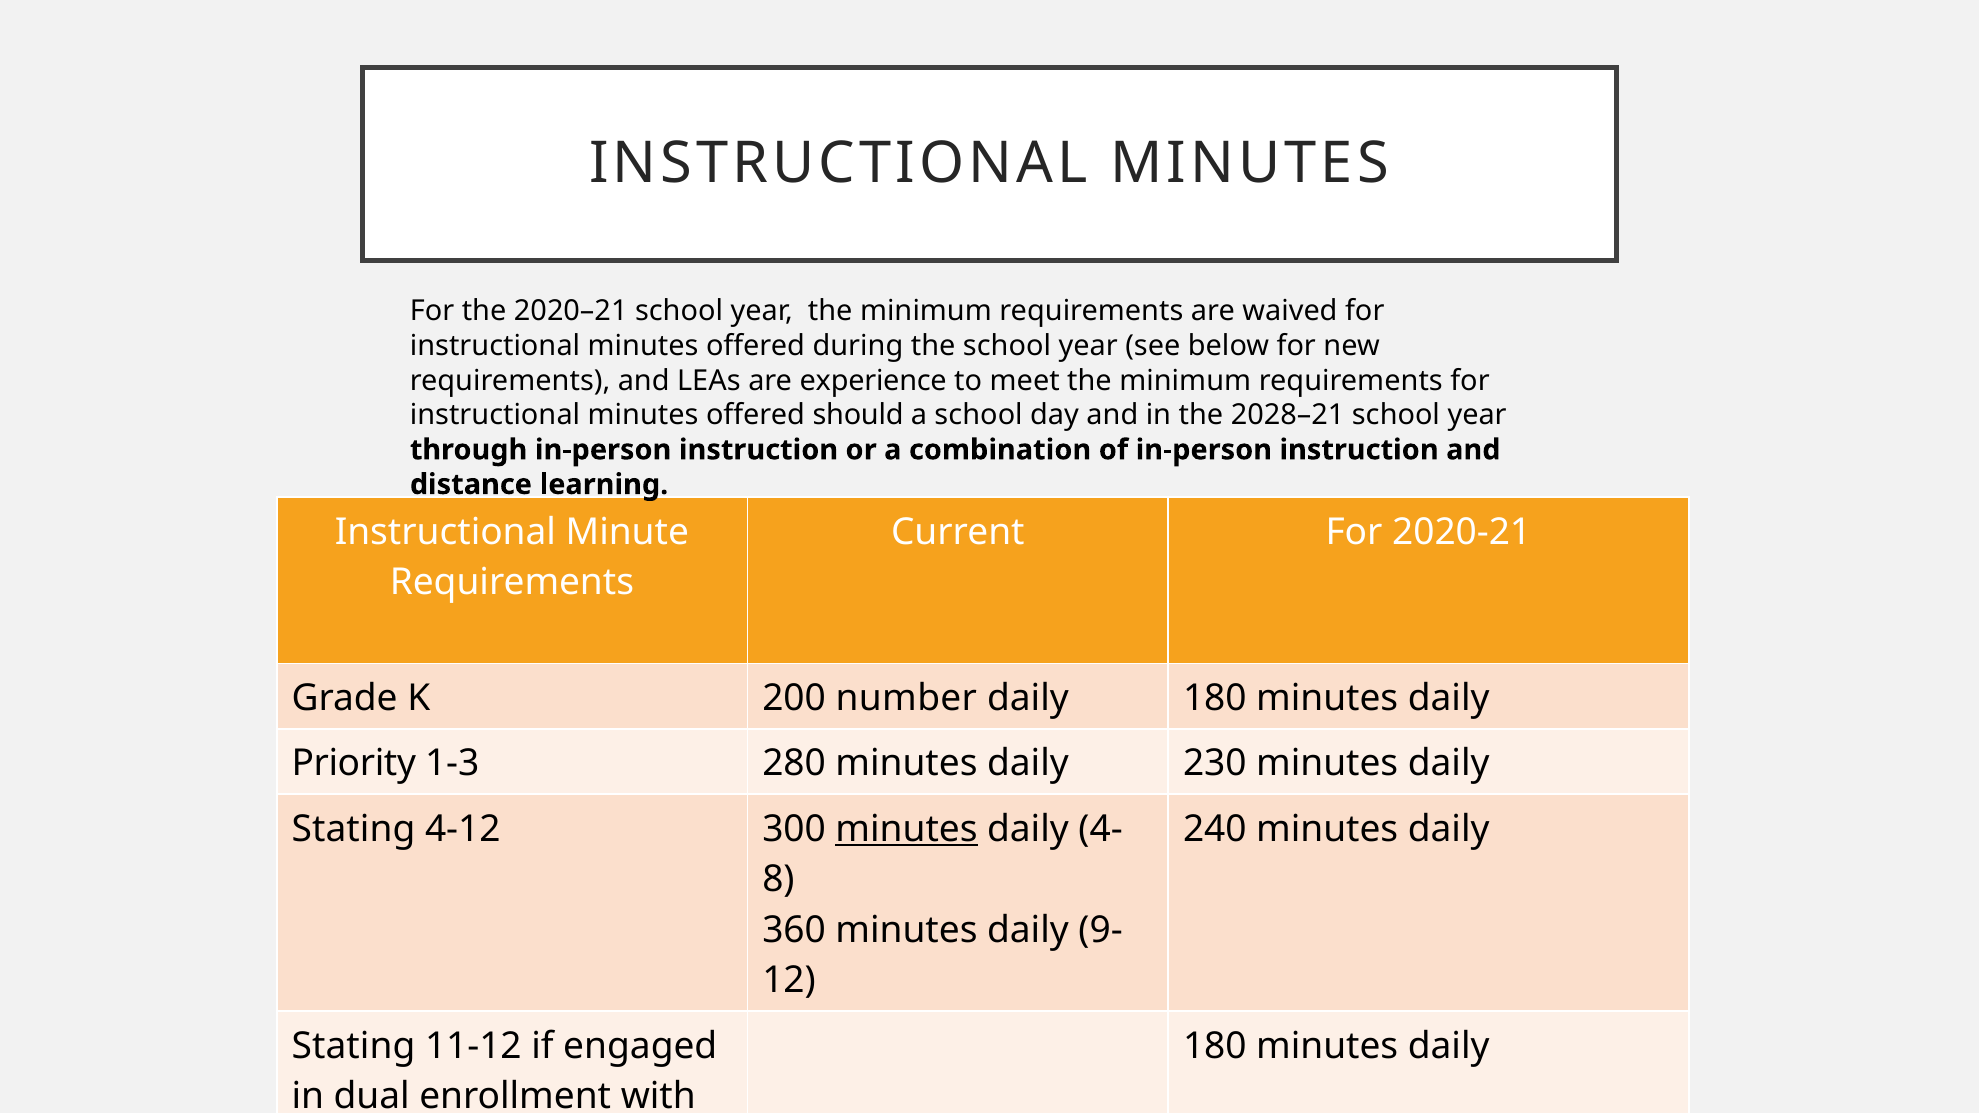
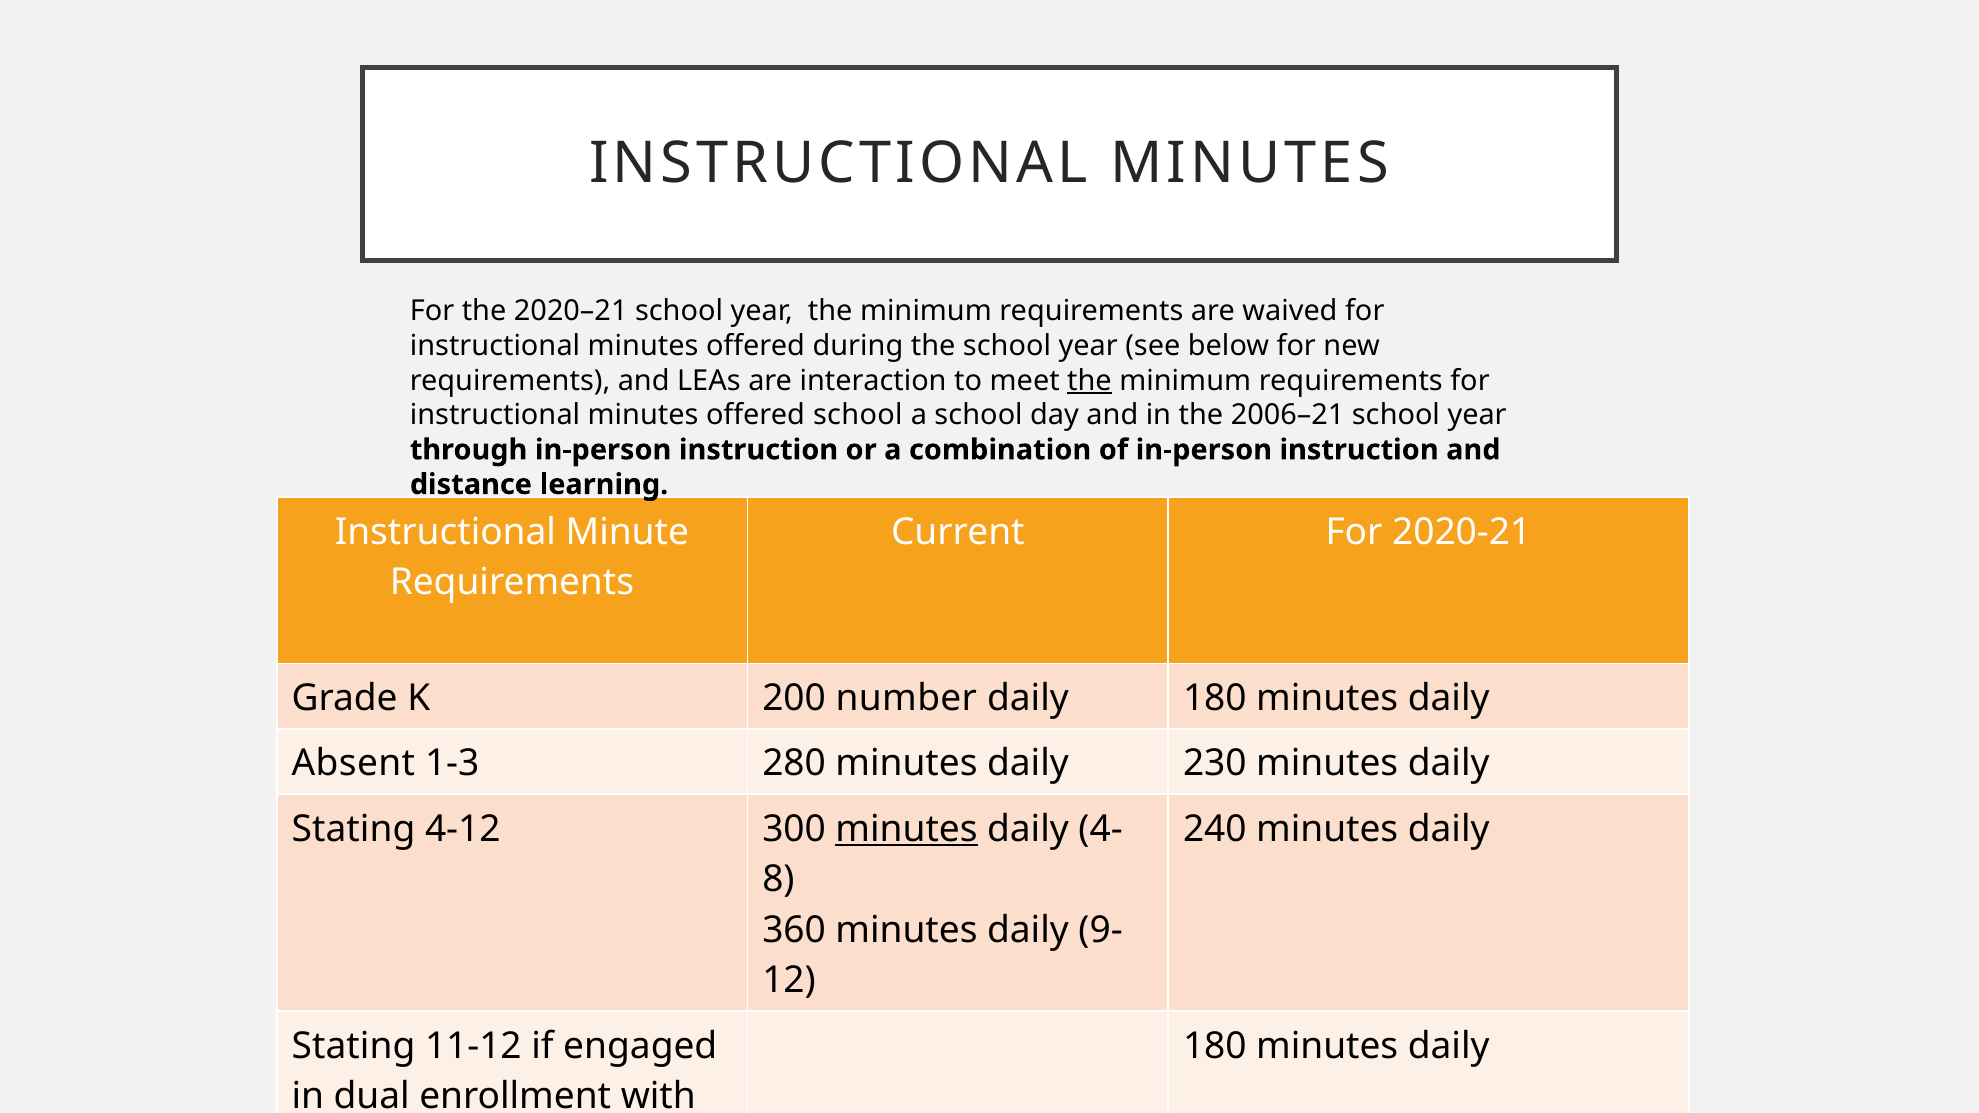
experience: experience -> interaction
the at (1089, 381) underline: none -> present
offered should: should -> school
2028–21: 2028–21 -> 2006–21
Priority: Priority -> Absent
